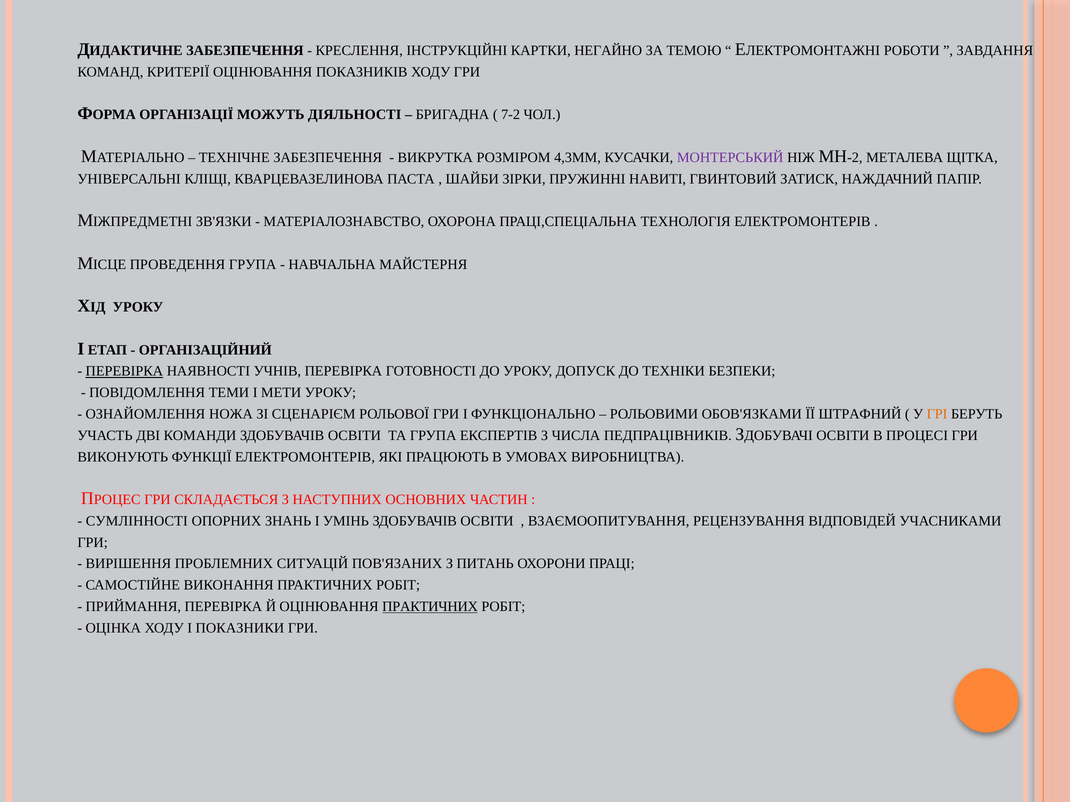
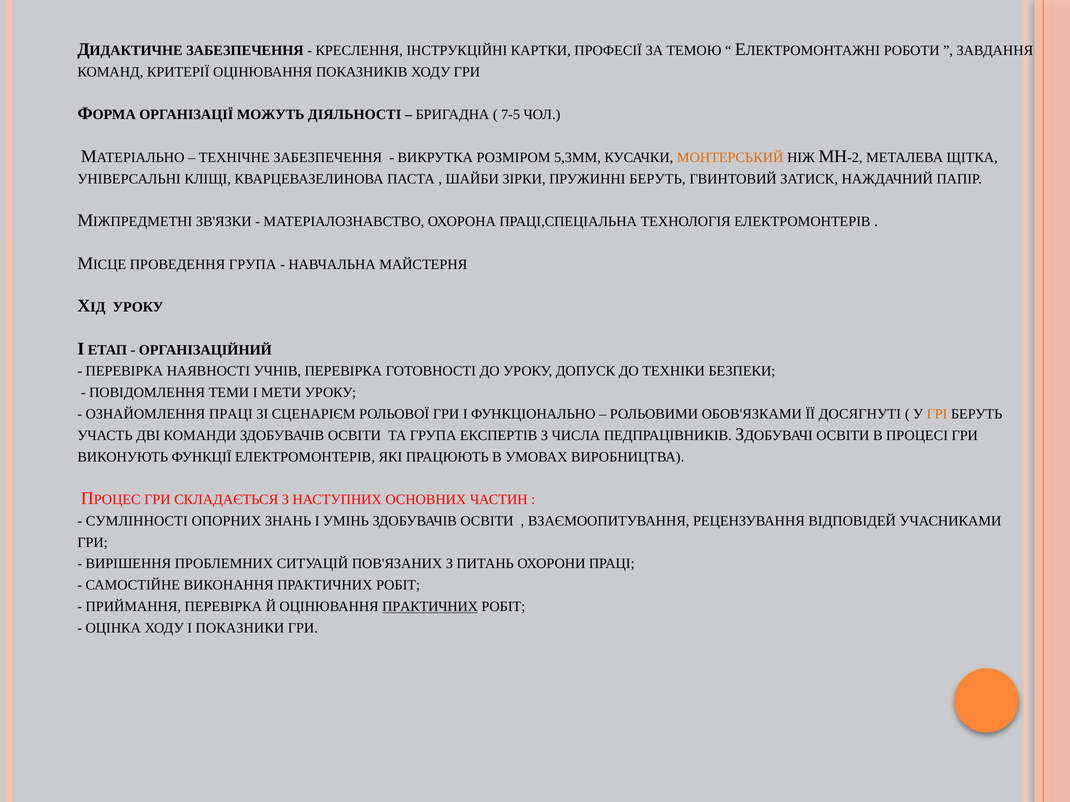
НЕГАЙНО: НЕГАЙНО -> ПРОФЕСІЇ
7-2: 7-2 -> 7-5
4,3ММ: 4,3ММ -> 5,3ММ
МОНТЕРСЬКИЙ colour: purple -> orange
ПРУЖИННІ НАВИТІ: НАВИТІ -> БЕРУТЬ
ПЕРЕВІРКА at (124, 372) underline: present -> none
ОЗНАЙОМЛЕННЯ НОЖА: НОЖА -> ПРАЦІ
ШТРАФНИЙ: ШТРАФНИЙ -> ДОСЯГНУТІ
